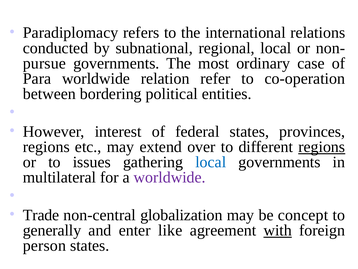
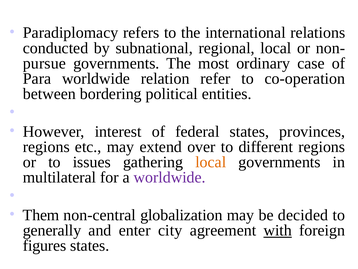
regions at (322, 147) underline: present -> none
local at (211, 162) colour: blue -> orange
Trade: Trade -> Them
concept: concept -> decided
like: like -> city
person: person -> figures
